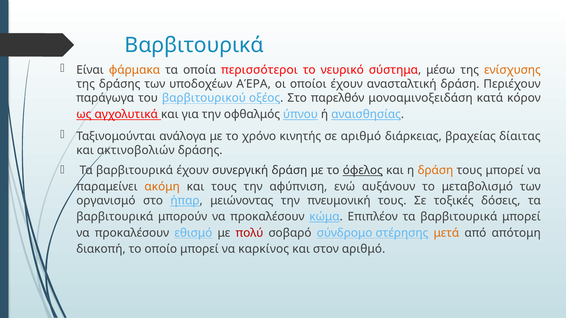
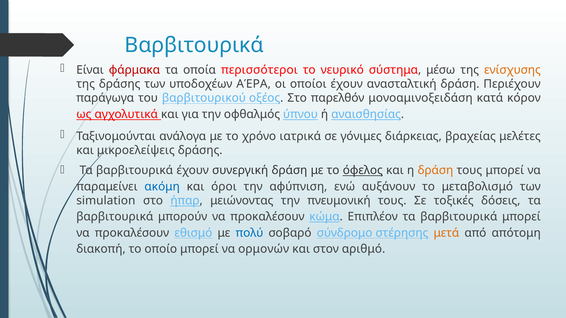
φάρμακα colour: orange -> red
κινητής: κινητής -> ιατρικά
σε αριθμό: αριθμό -> γόνιμες
δίαιτας: δίαιτας -> μελέτες
ακτινοβολιών: ακτινοβολιών -> μικροελείψεις
ακόμη colour: orange -> blue
και τους: τους -> όροι
οργανισμό: οργανισμό -> simulation
πολύ colour: red -> blue
καρκίνος: καρκίνος -> ορμονών
